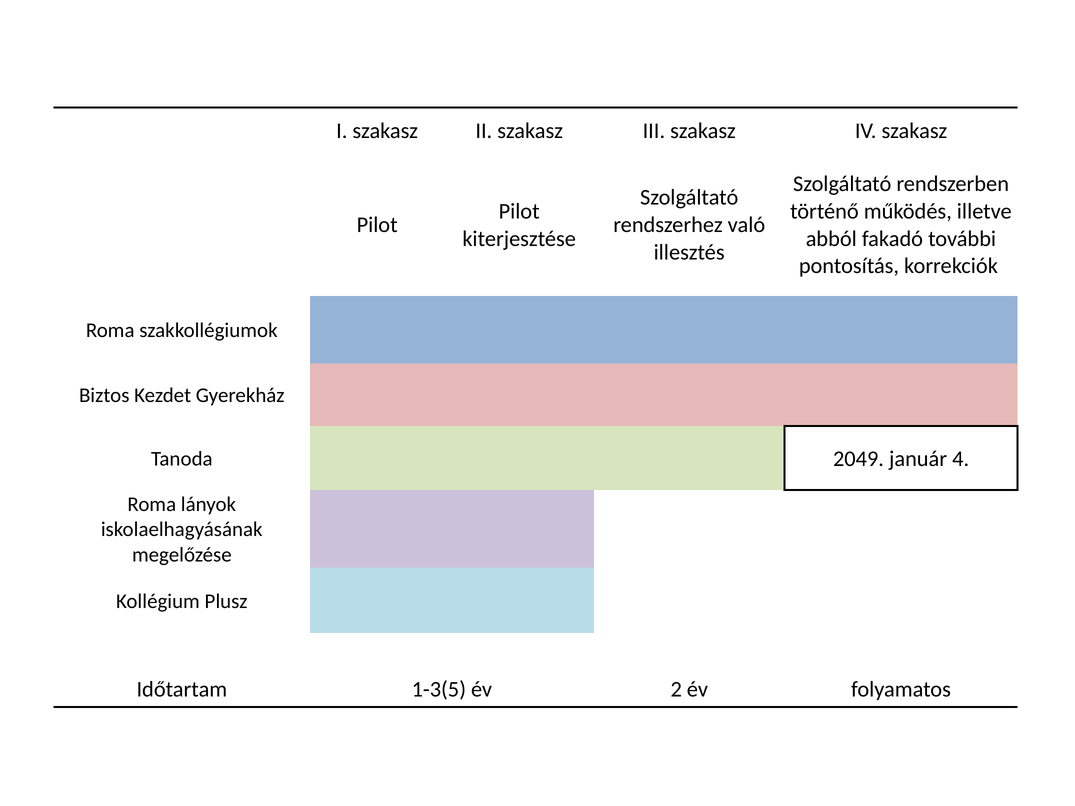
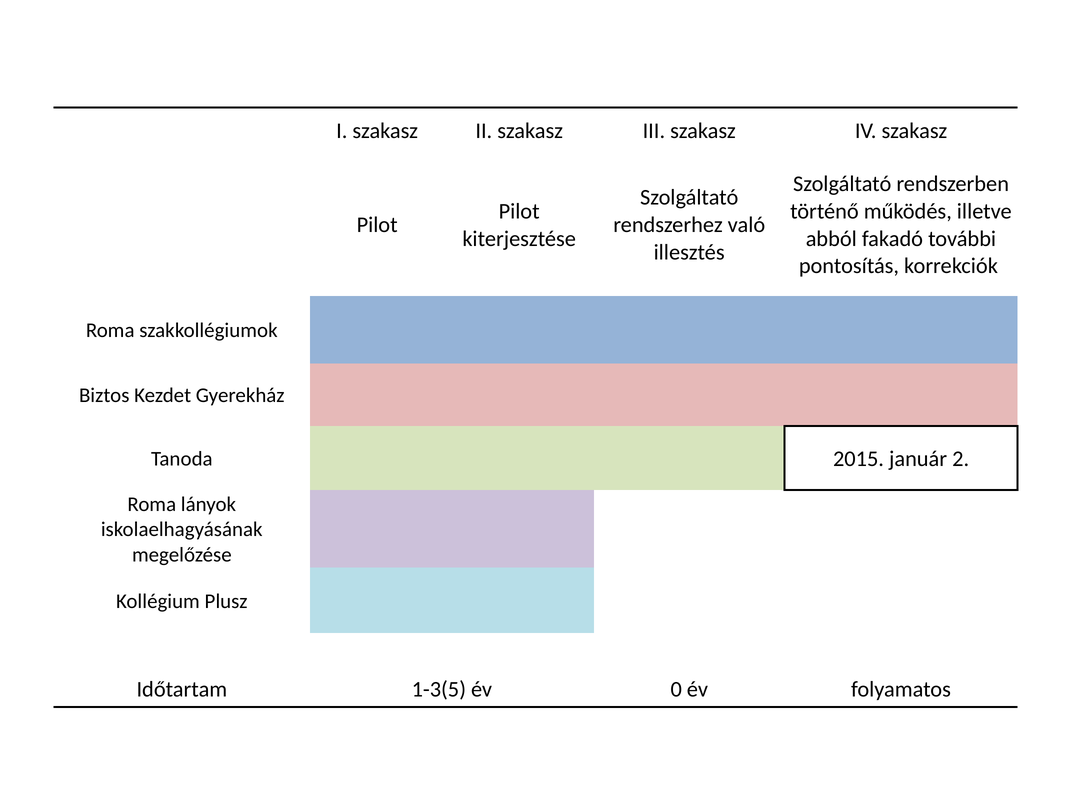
2049: 2049 -> 2015
4: 4 -> 2
2: 2 -> 0
